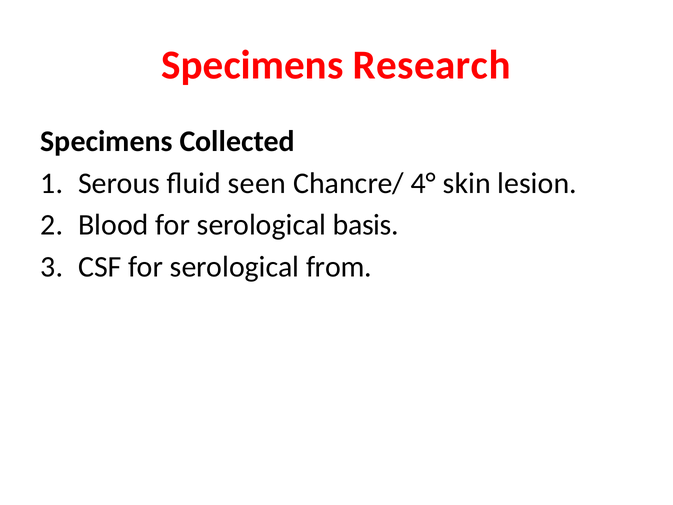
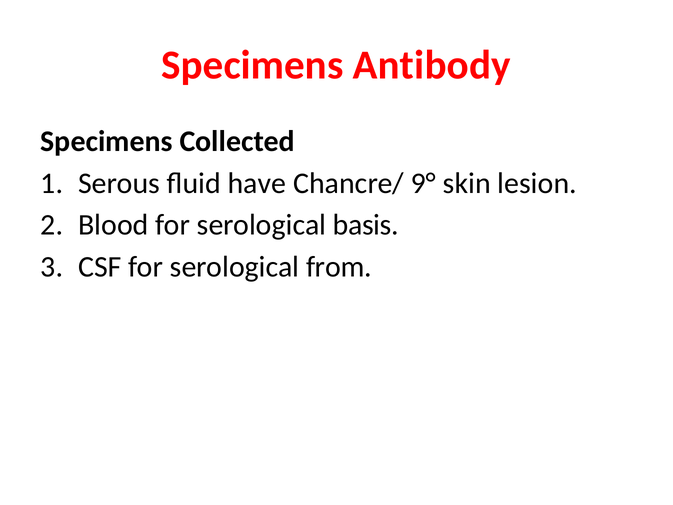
Research: Research -> Antibody
seen: seen -> have
4°: 4° -> 9°
